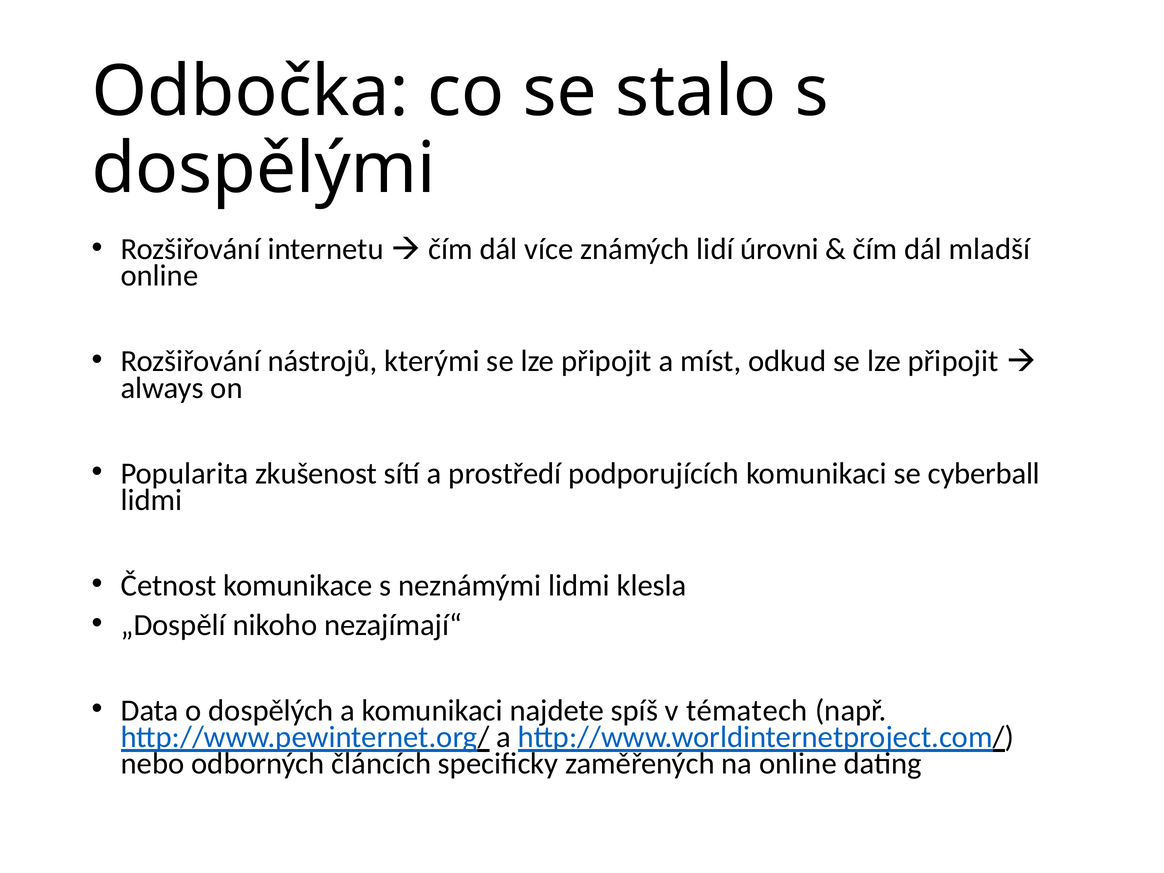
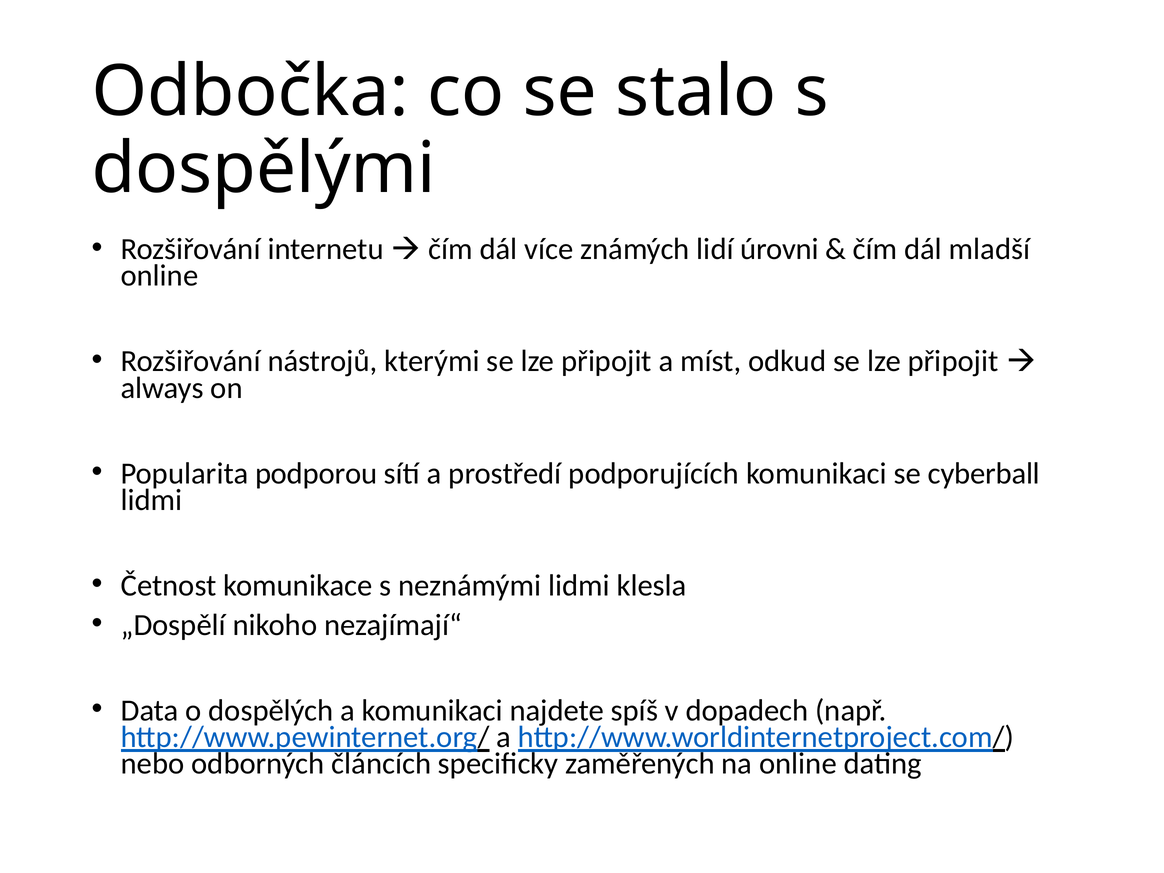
zkušenost: zkušenost -> podporou
tématech: tématech -> dopadech
